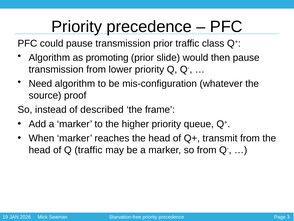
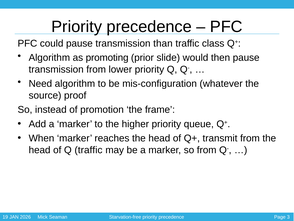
transmission prior: prior -> than
described: described -> promotion
